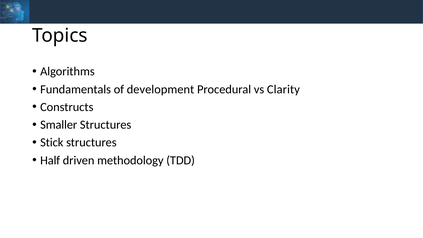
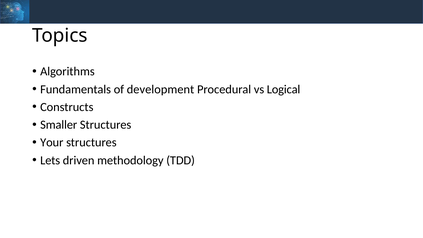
Clarity: Clarity -> Logical
Stick: Stick -> Your
Half: Half -> Lets
